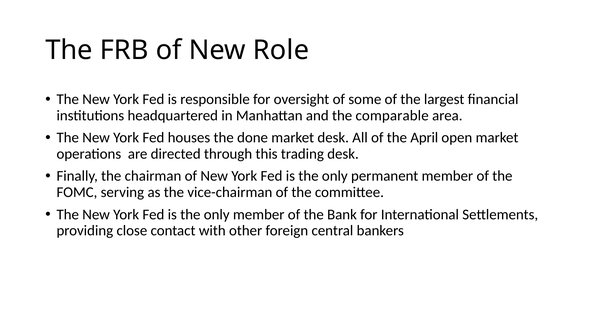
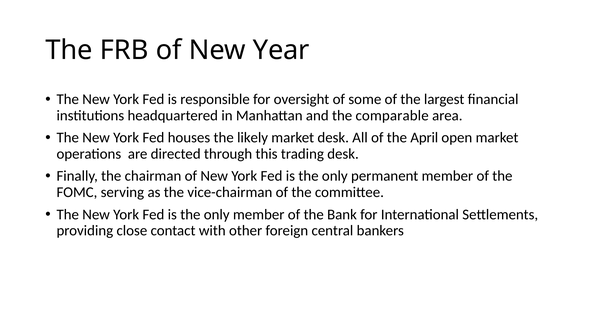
Role: Role -> Year
done: done -> likely
